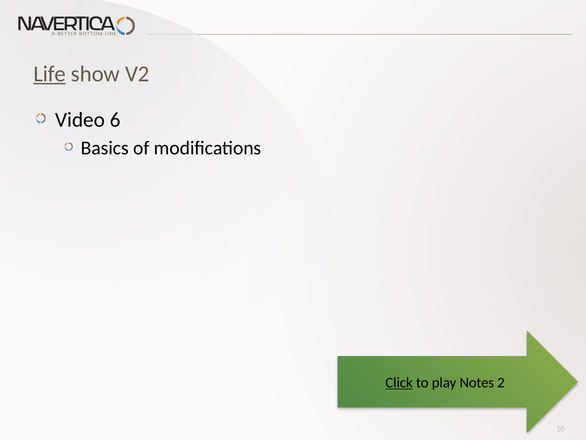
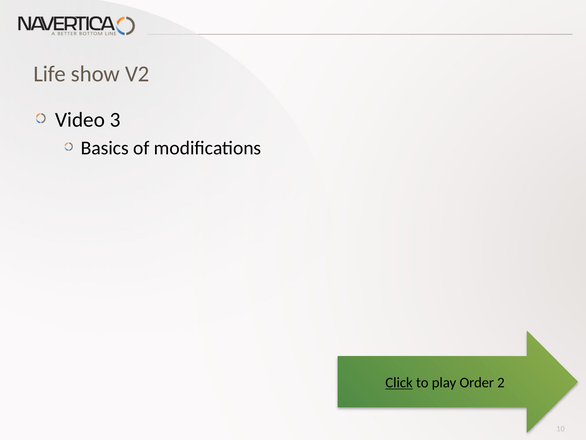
Life underline: present -> none
6: 6 -> 3
Notes: Notes -> Order
